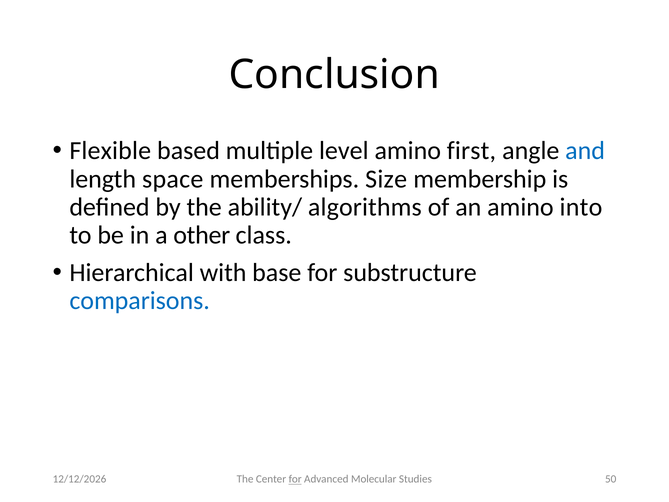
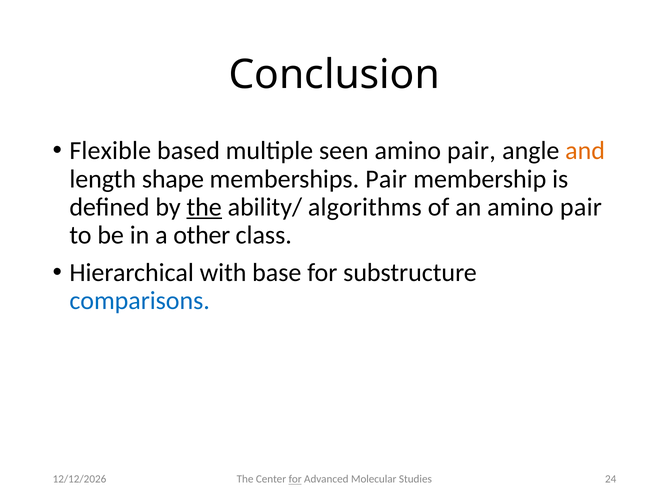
level: level -> seen
first at (471, 151): first -> pair
and colour: blue -> orange
space: space -> shape
memberships Size: Size -> Pair
the at (204, 207) underline: none -> present
an amino into: into -> pair
50: 50 -> 24
